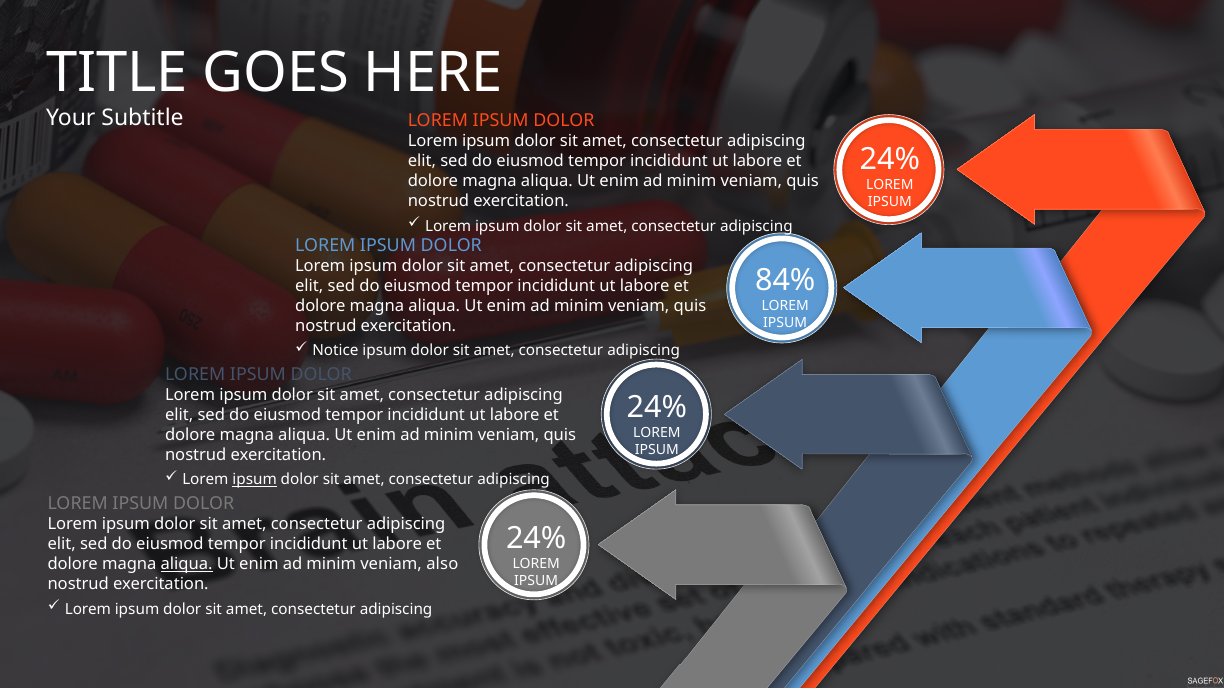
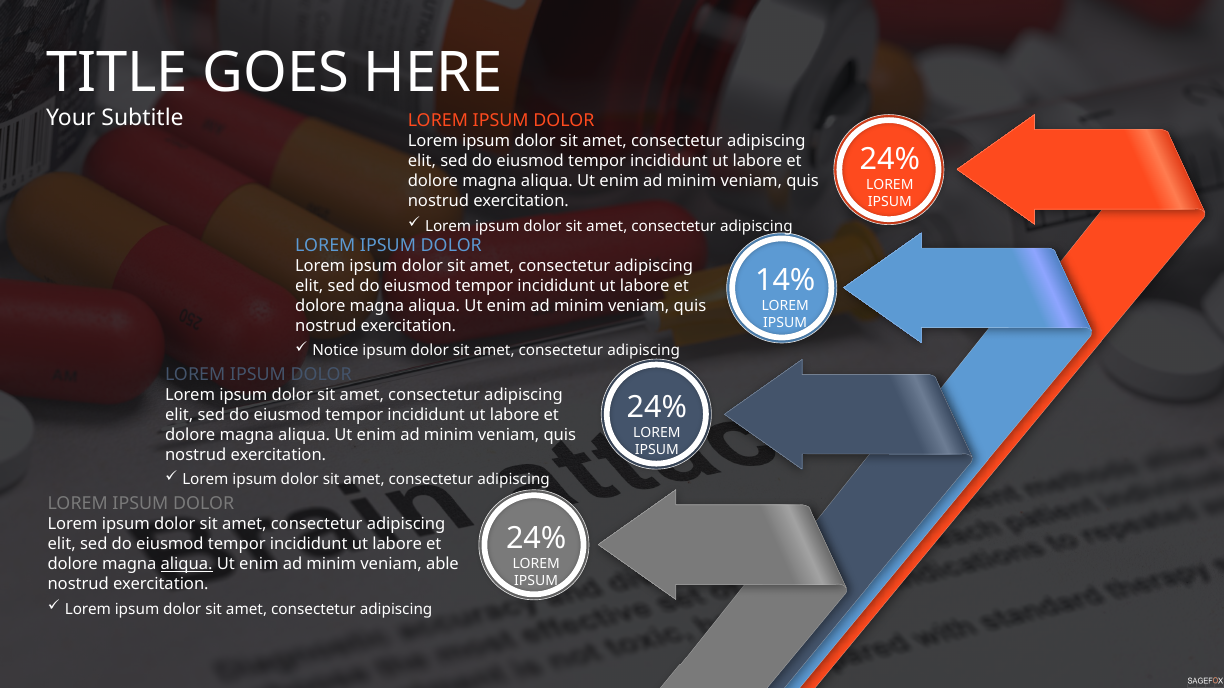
84%: 84% -> 14%
ipsum at (255, 480) underline: present -> none
also: also -> able
